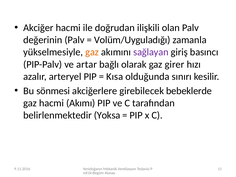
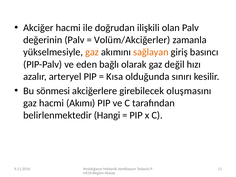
Volüm/Uyguladığı: Volüm/Uyguladığı -> Volüm/Akciğerler
sağlayan colour: purple -> orange
artar: artar -> eden
girer: girer -> değil
bebeklerde: bebeklerde -> oluşmasını
Yoksa: Yoksa -> Hangi
